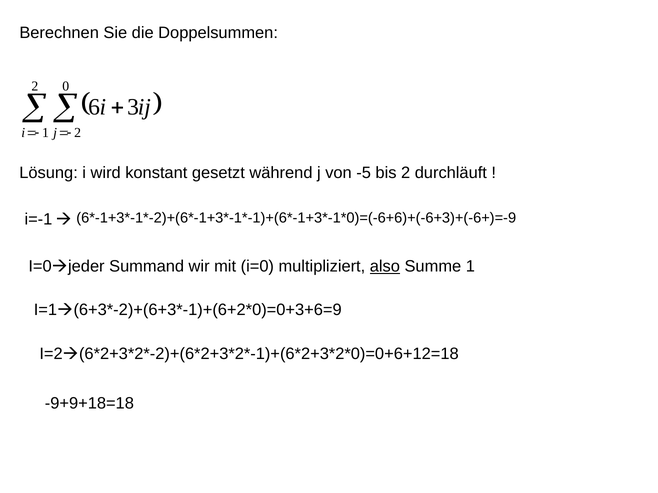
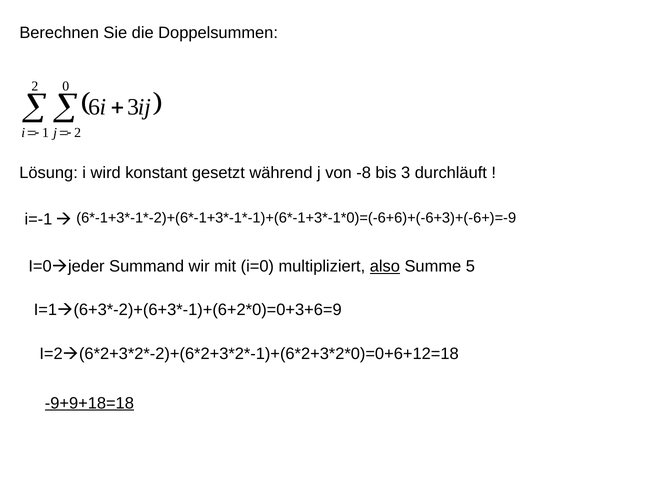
-5: -5 -> -8
bis 2: 2 -> 3
Summe 1: 1 -> 5
-9+9+18=18 underline: none -> present
